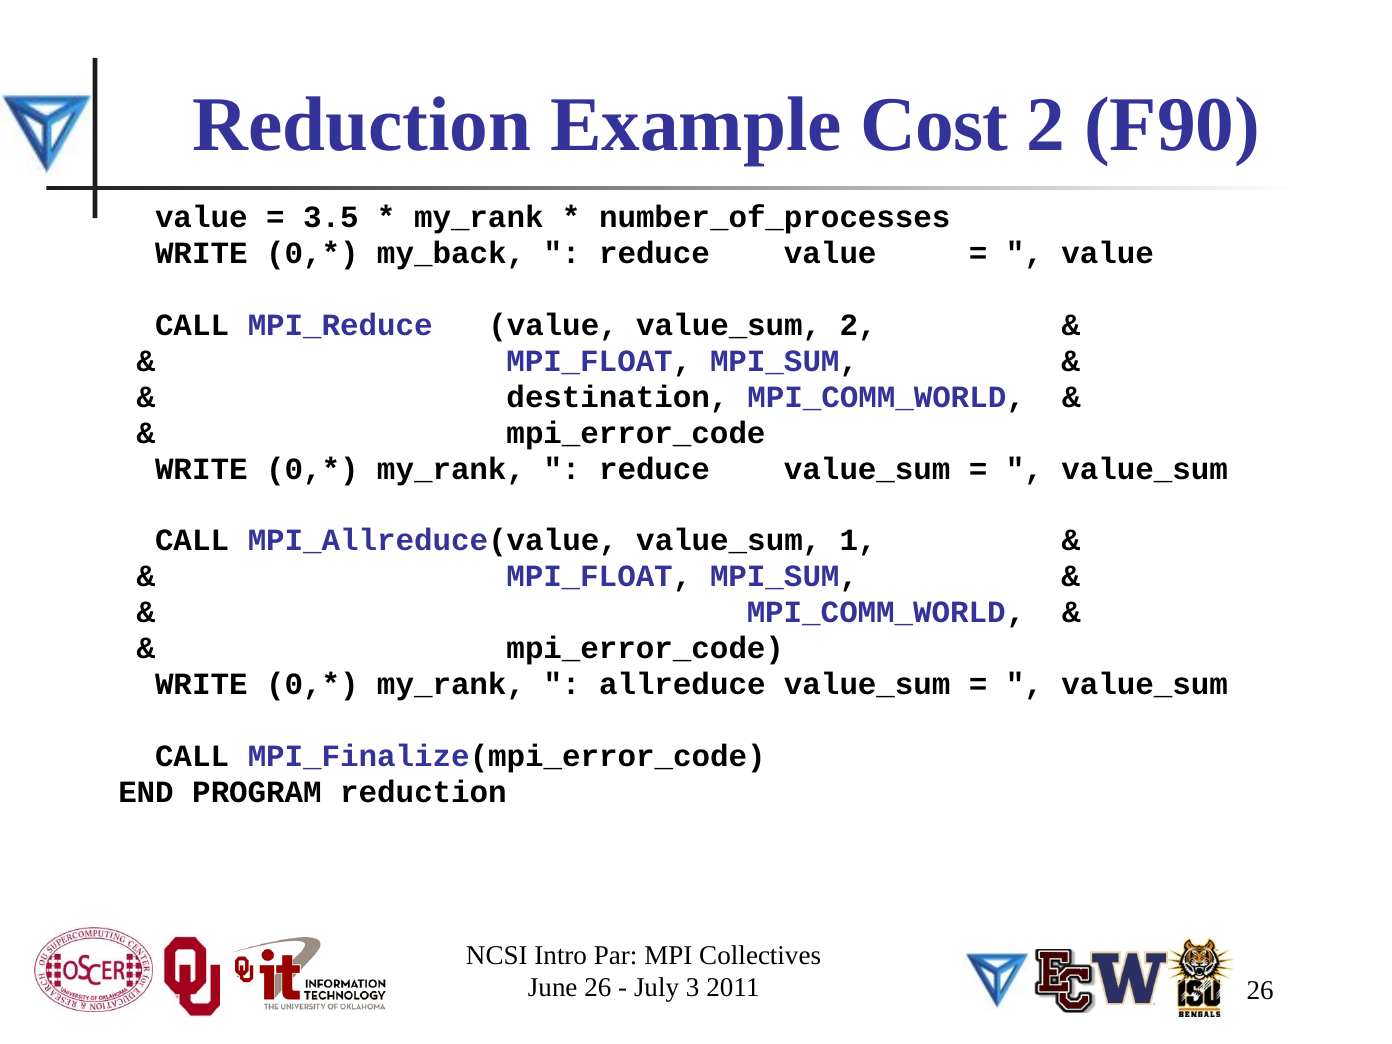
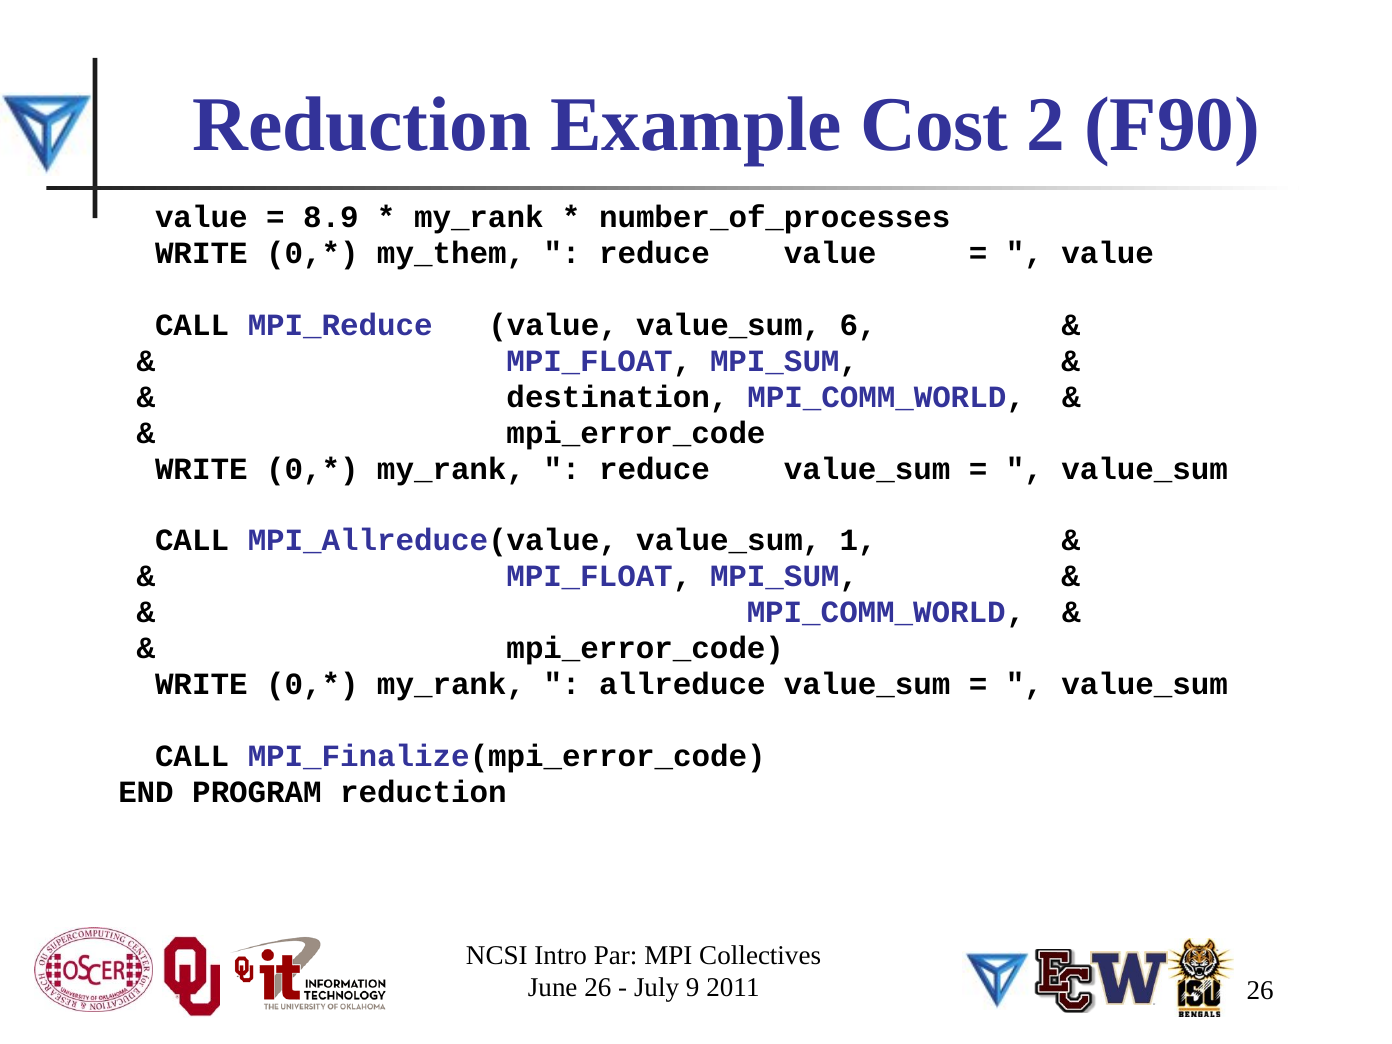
3.5: 3.5 -> 8.9
my_back: my_back -> my_them
value_sum 2: 2 -> 6
3: 3 -> 9
